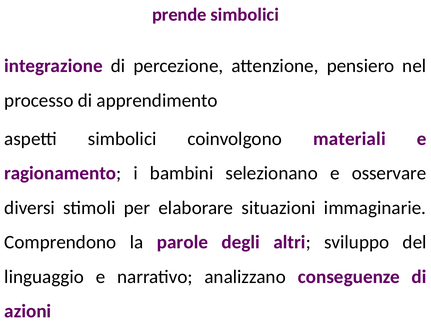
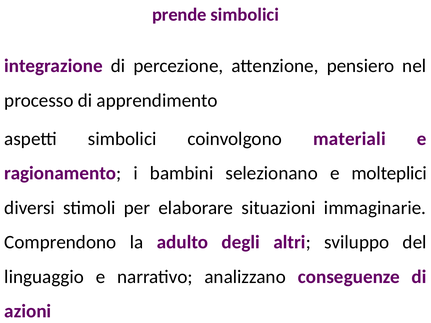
osservare: osservare -> molteplici
parole: parole -> adulto
